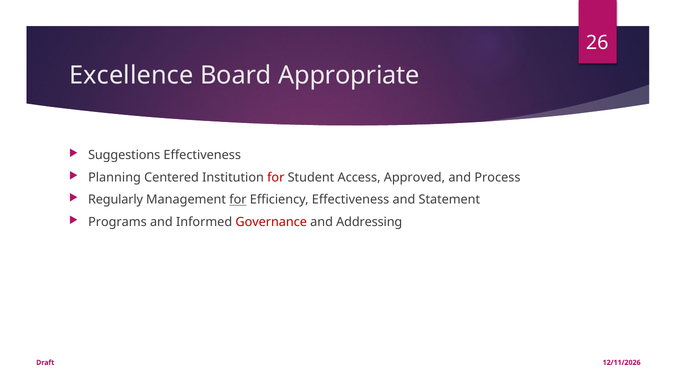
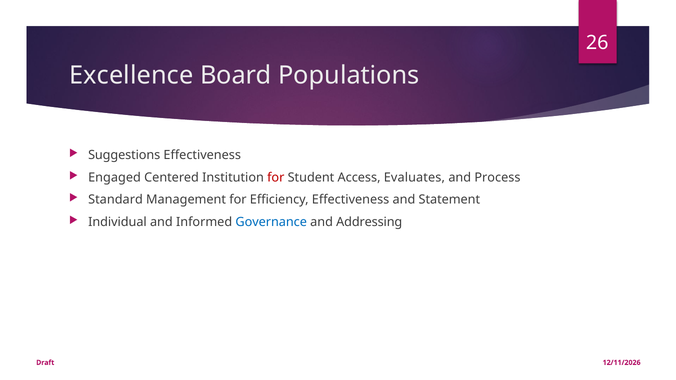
Appropriate: Appropriate -> Populations
Planning: Planning -> Engaged
Approved: Approved -> Evaluates
Regularly: Regularly -> Standard
for at (238, 200) underline: present -> none
Programs: Programs -> Individual
Governance colour: red -> blue
